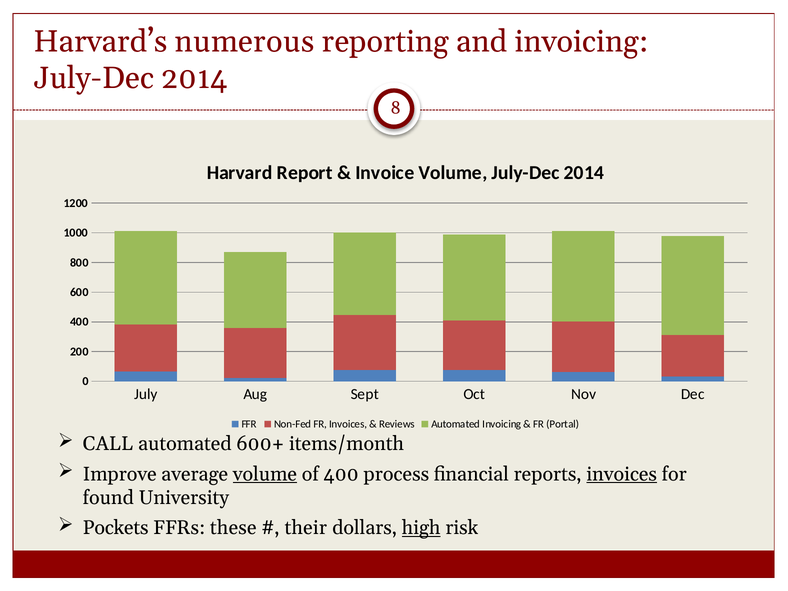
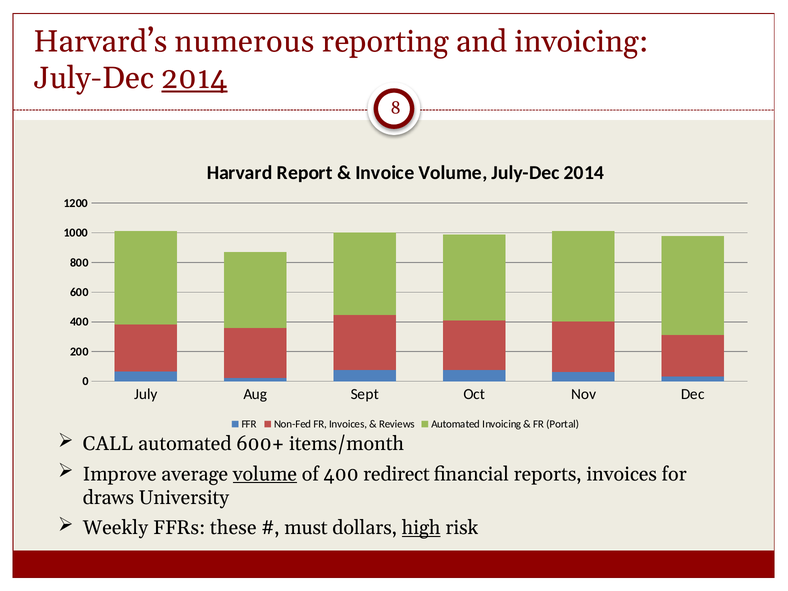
2014 at (194, 78) underline: none -> present
process: process -> redirect
invoices at (622, 474) underline: present -> none
found: found -> draws
Pockets: Pockets -> Weekly
their: their -> must
